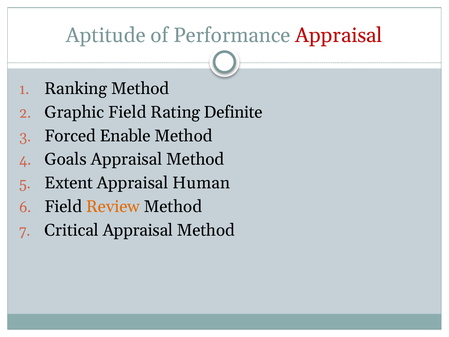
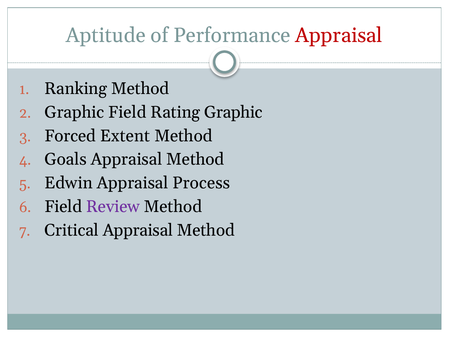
Rating Definite: Definite -> Graphic
Enable: Enable -> Extent
Extent: Extent -> Edwin
Human: Human -> Process
Review colour: orange -> purple
